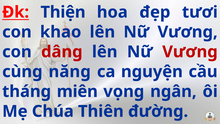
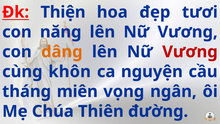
khao: khao -> năng
dâng colour: red -> orange
năng: năng -> khôn
